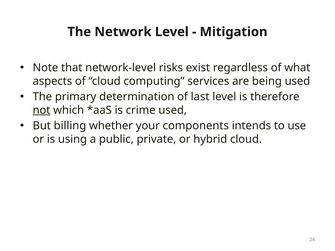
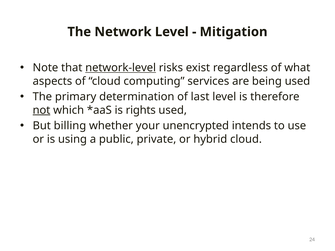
network-level underline: none -> present
crime: crime -> rights
components: components -> unencrypted
